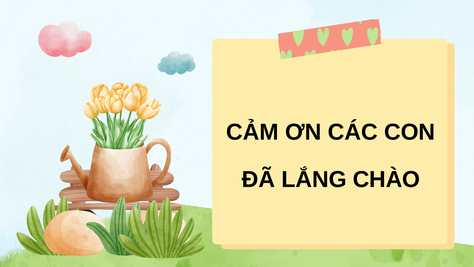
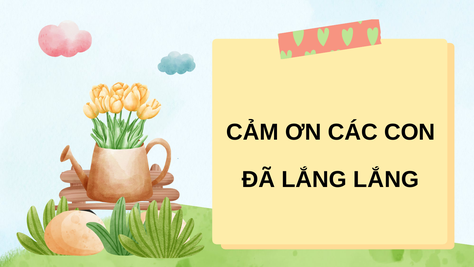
LẮNG CHÀO: CHÀO -> LẮNG
